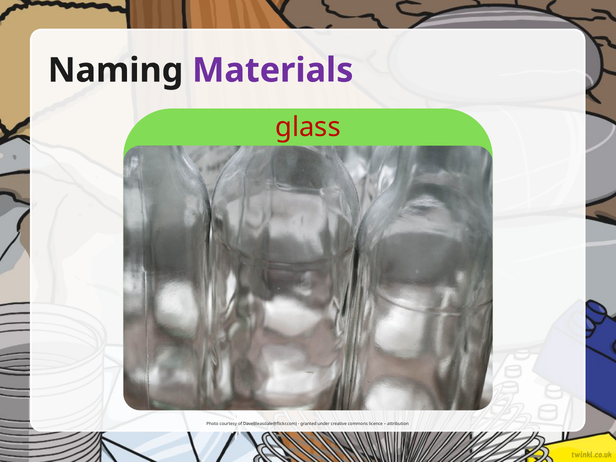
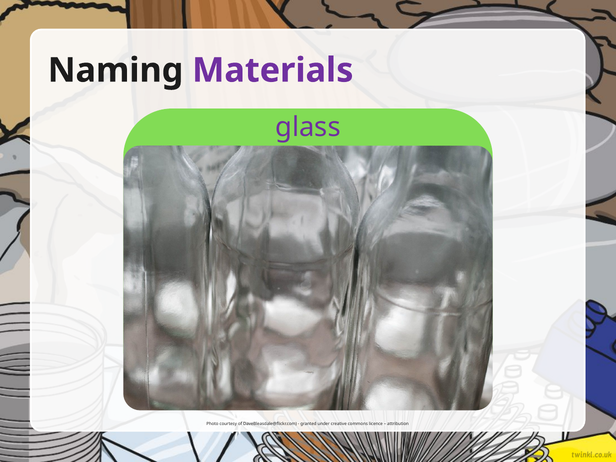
glass colour: red -> purple
